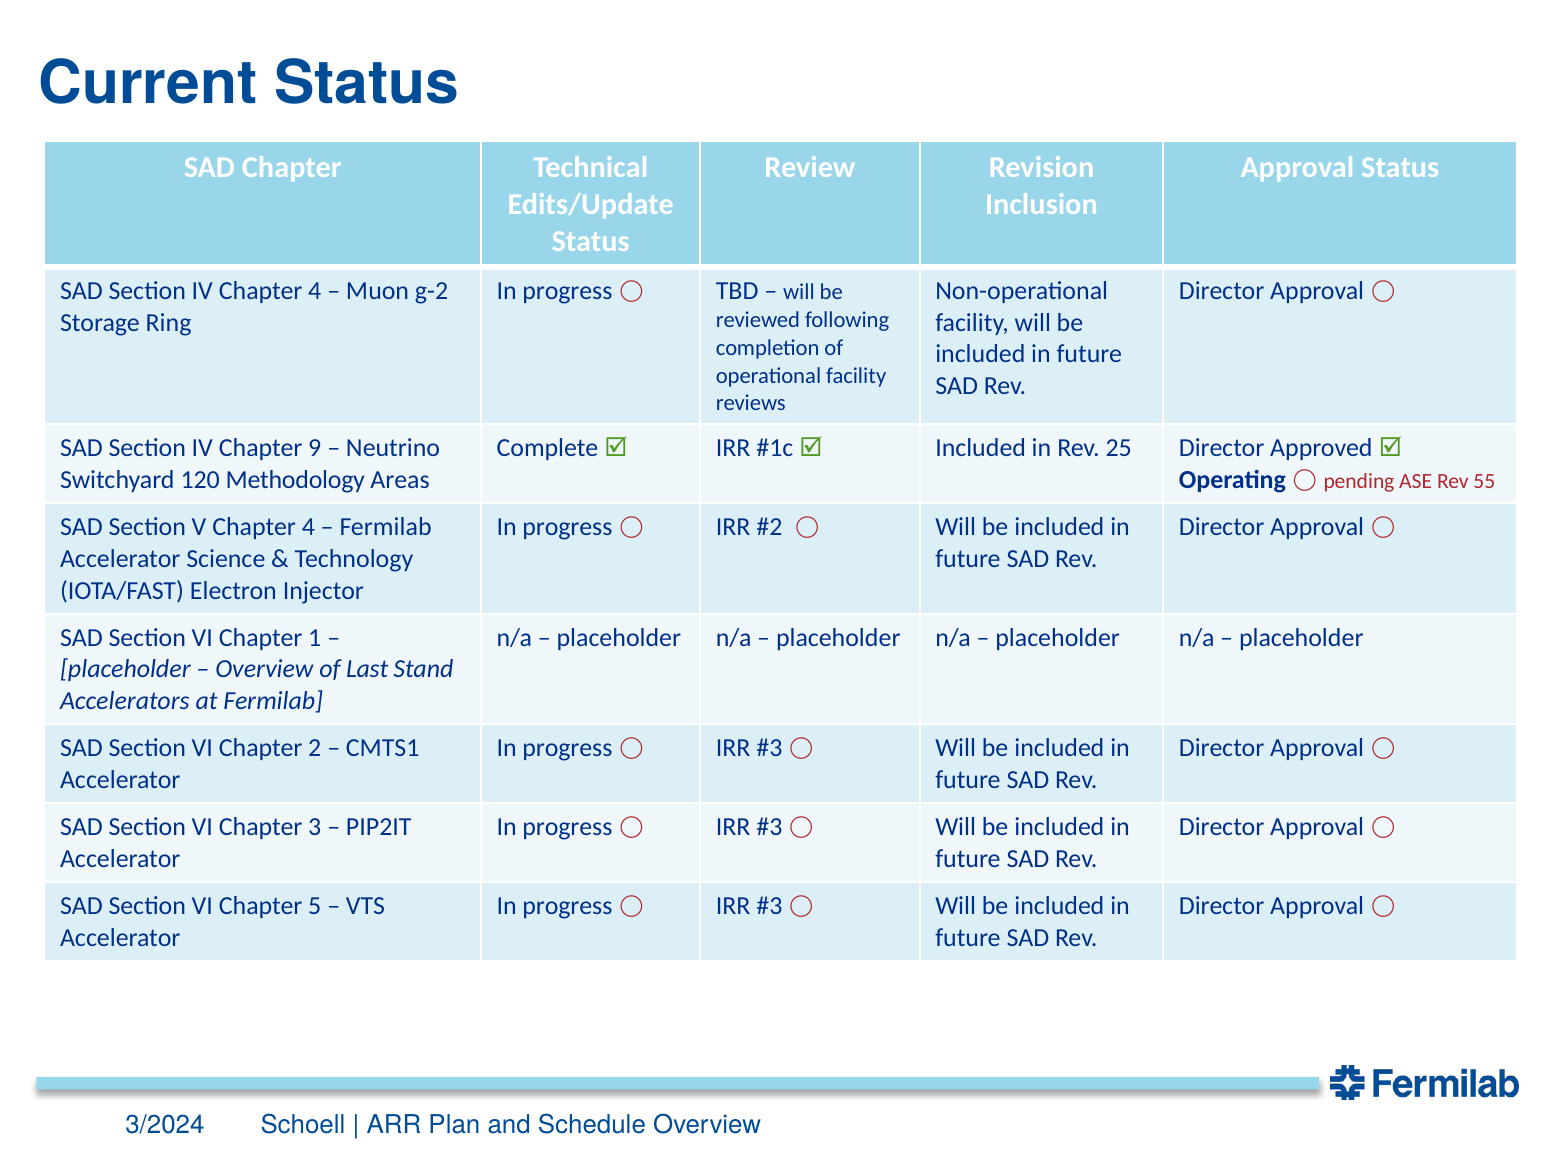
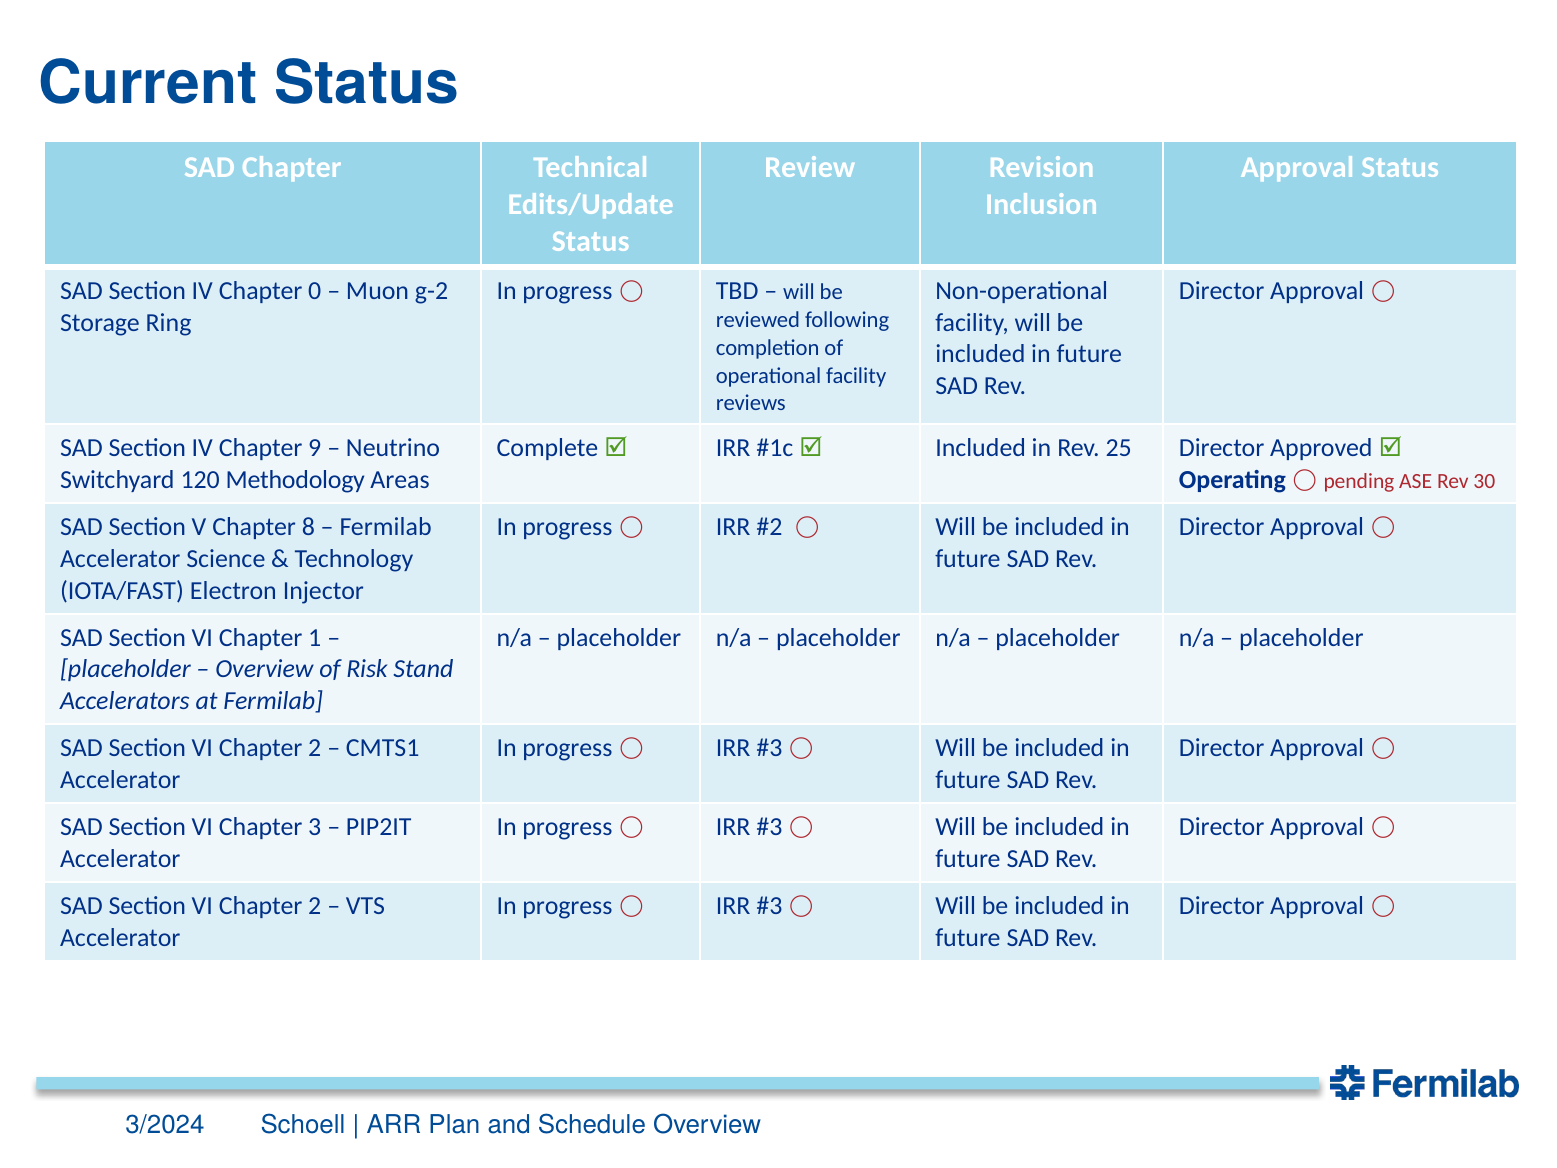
IV Chapter 4: 4 -> 0
55: 55 -> 30
V Chapter 4: 4 -> 8
Last: Last -> Risk
5 at (315, 906): 5 -> 2
